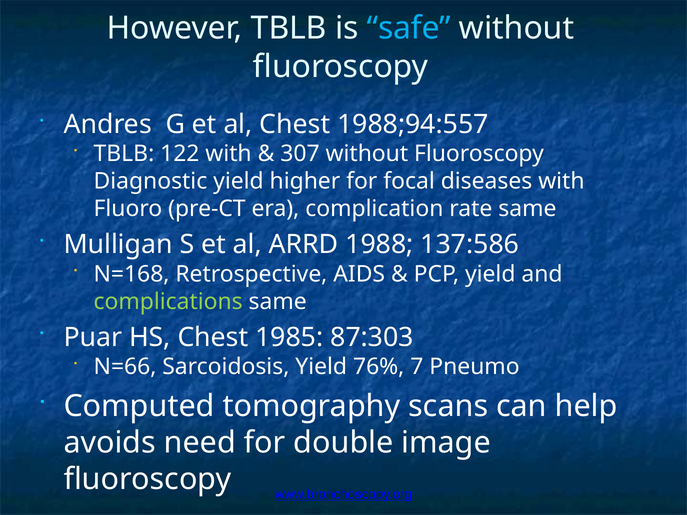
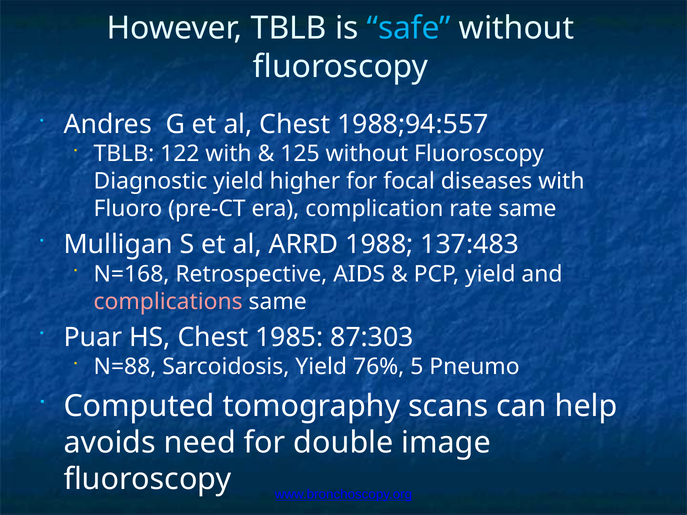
307: 307 -> 125
137:586: 137:586 -> 137:483
complications colour: light green -> pink
N=66: N=66 -> N=88
7: 7 -> 5
